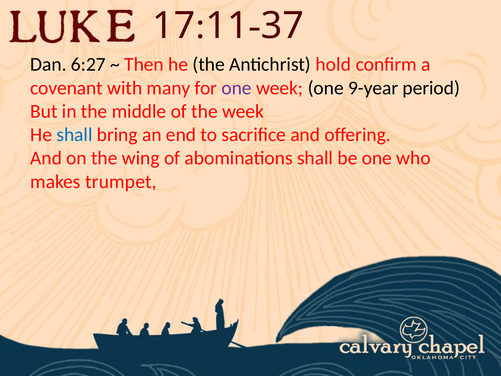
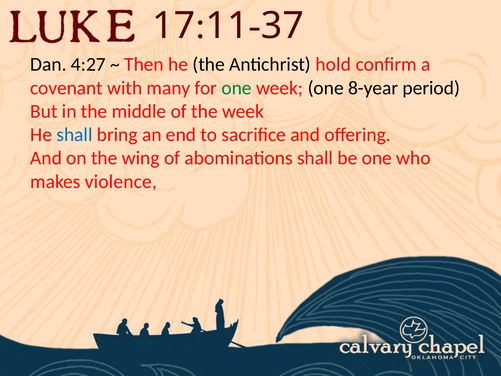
6:27: 6:27 -> 4:27
one at (237, 88) colour: purple -> green
9-year: 9-year -> 8-year
trumpet: trumpet -> violence
